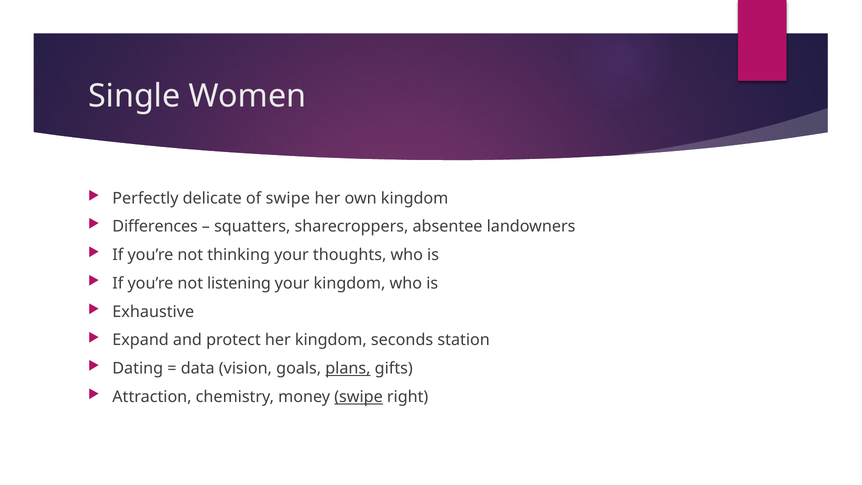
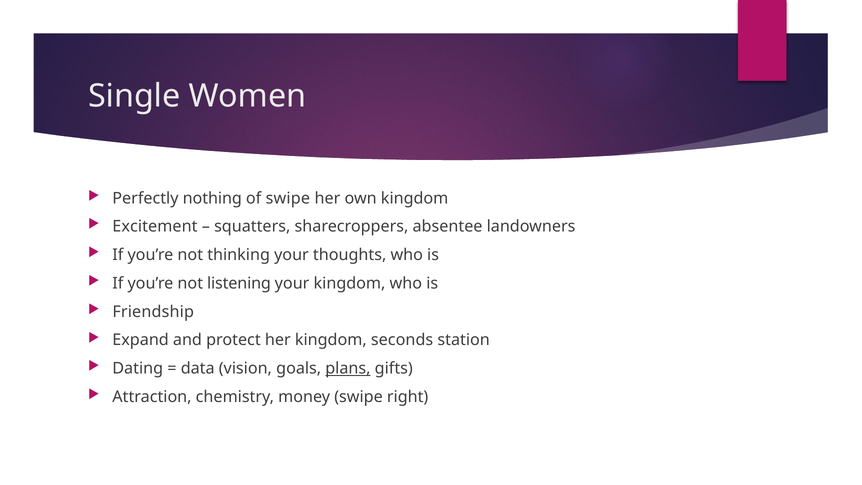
delicate: delicate -> nothing
Differences: Differences -> Excitement
Exhaustive: Exhaustive -> Friendship
swipe at (359, 397) underline: present -> none
